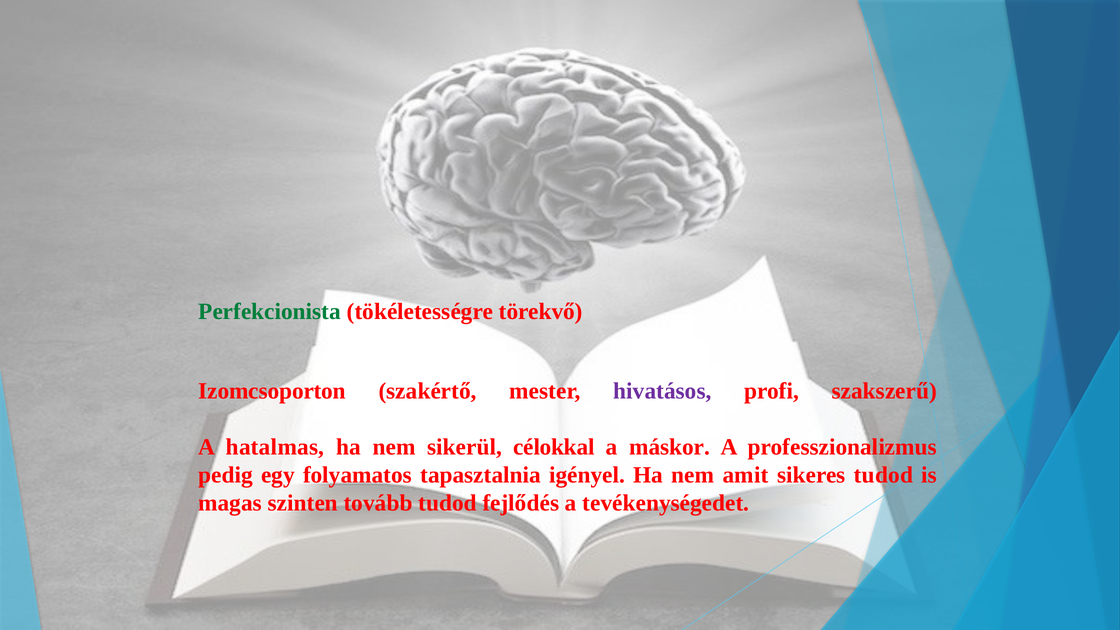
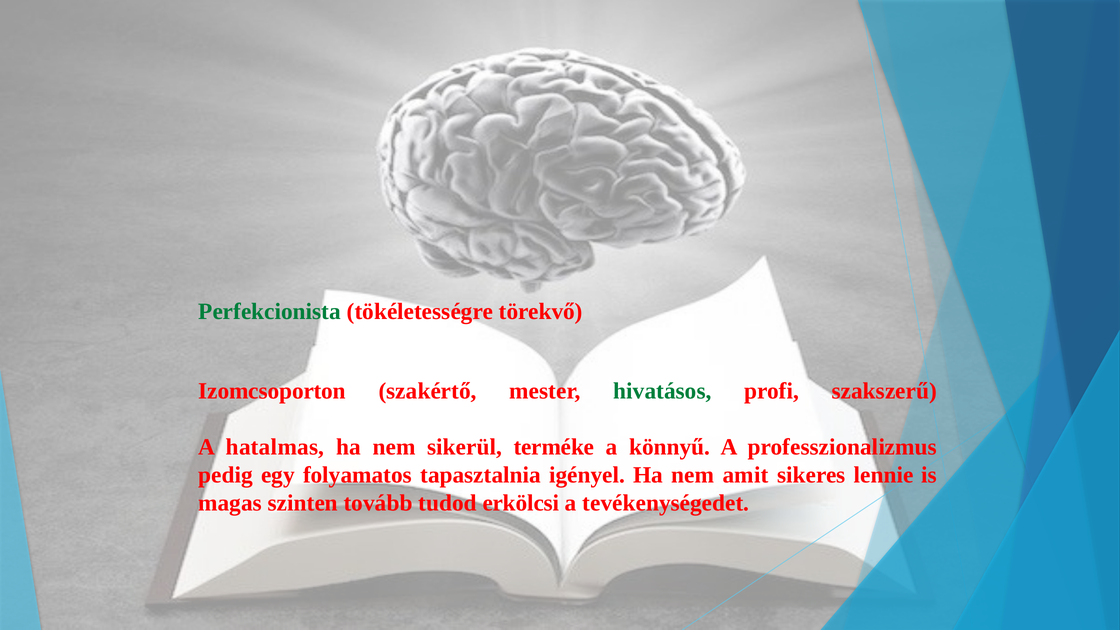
hivatásos colour: purple -> green
célokkal: célokkal -> terméke
máskor: máskor -> könnyű
sikeres tudod: tudod -> lennie
fejlődés: fejlődés -> erkölcsi
